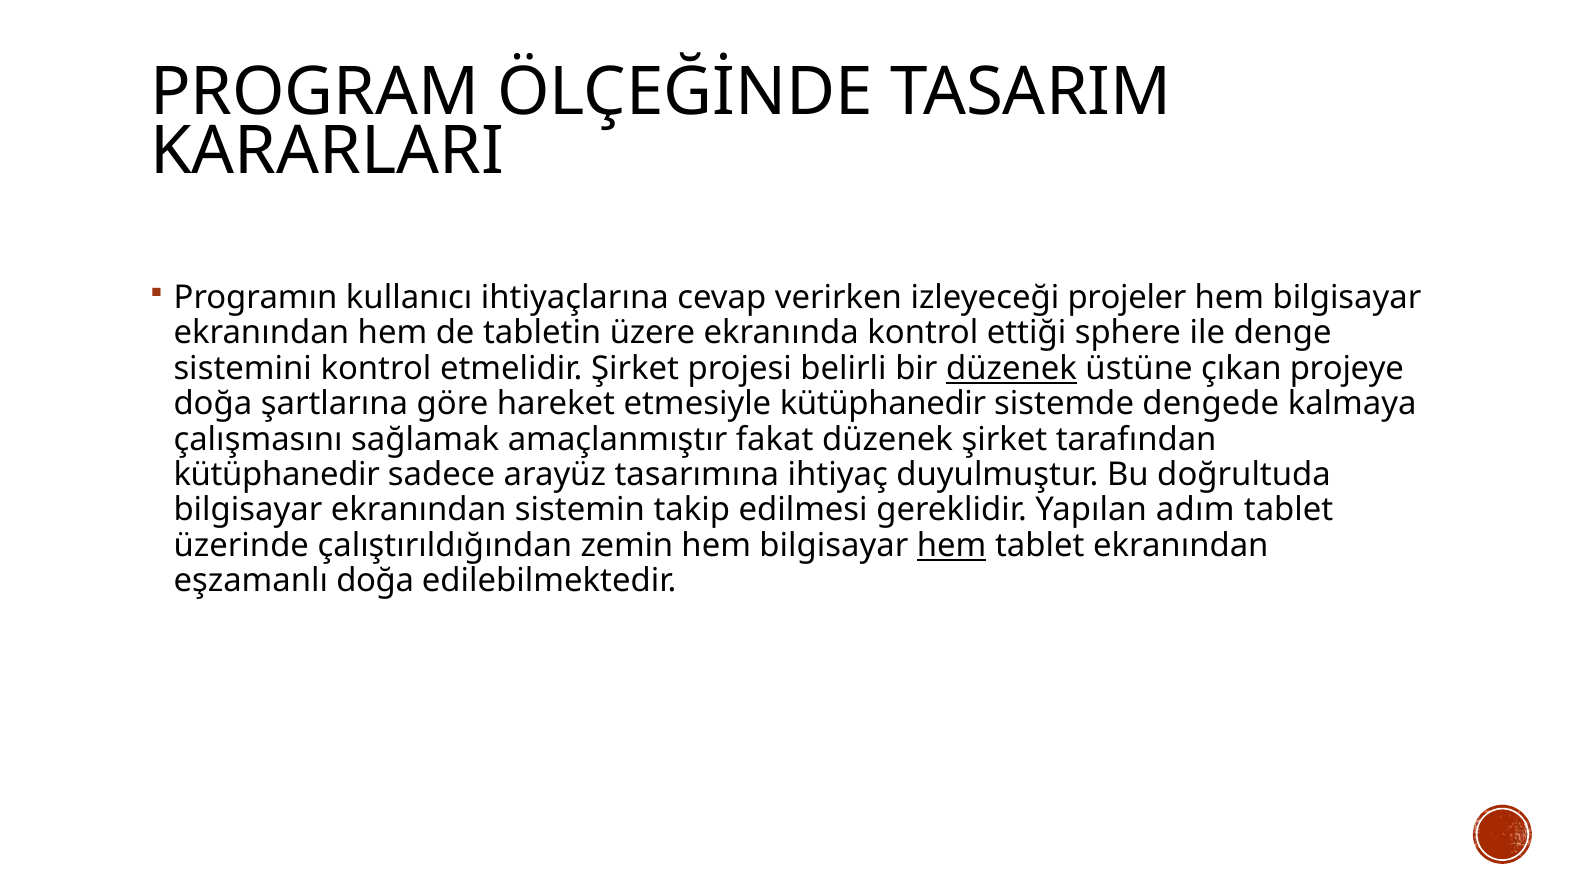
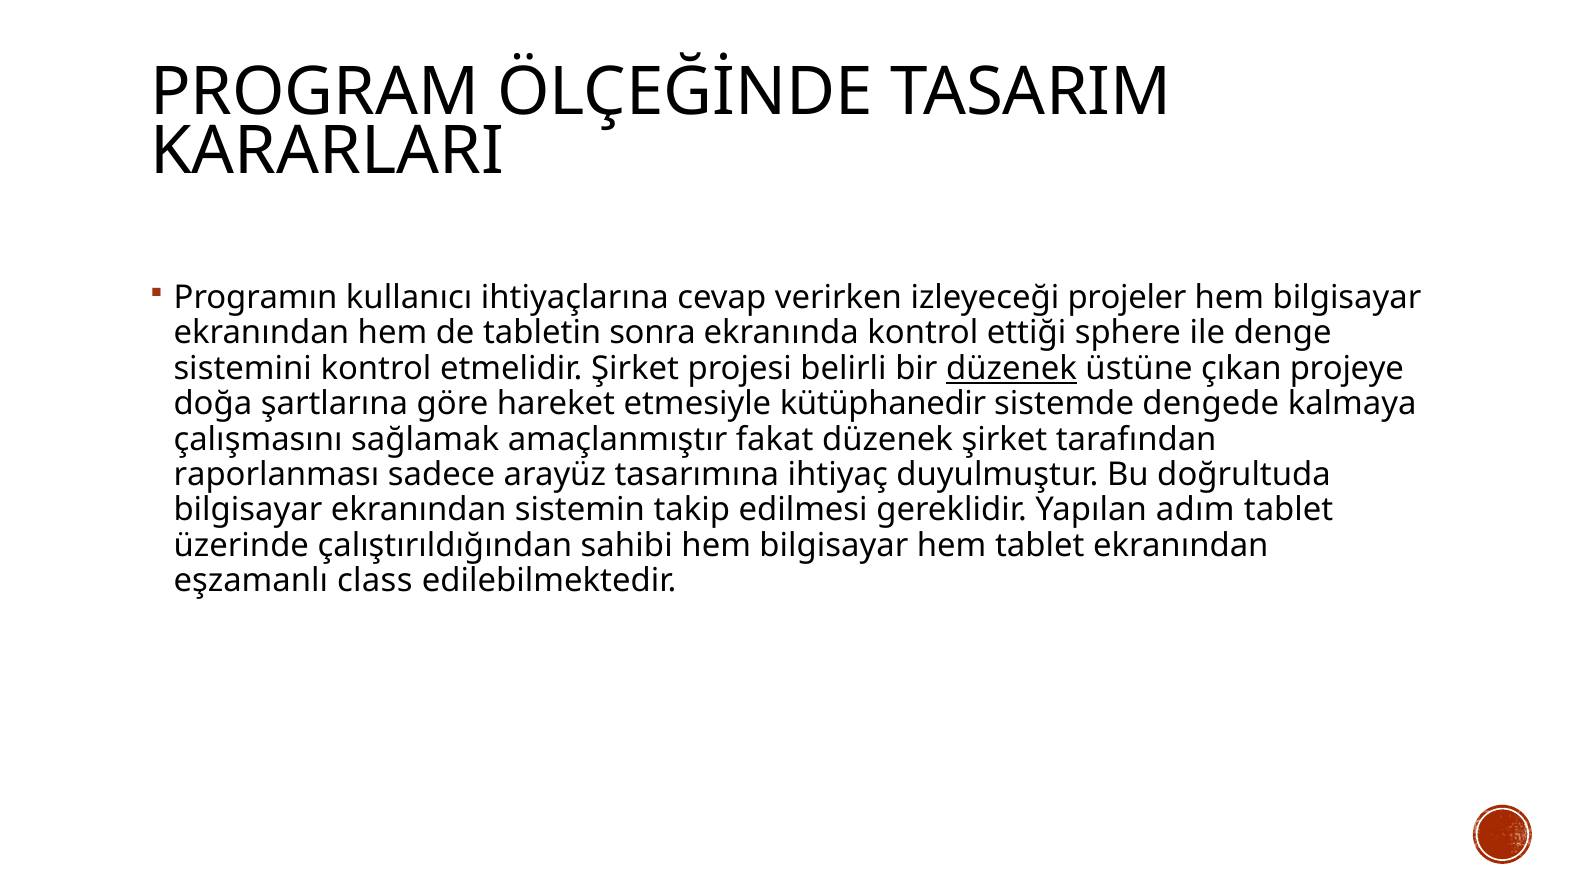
üzere: üzere -> sonra
kütüphanedir at (277, 475): kütüphanedir -> raporlanması
zemin: zemin -> sahibi
hem at (952, 546) underline: present -> none
eşzamanlı doğa: doğa -> class
